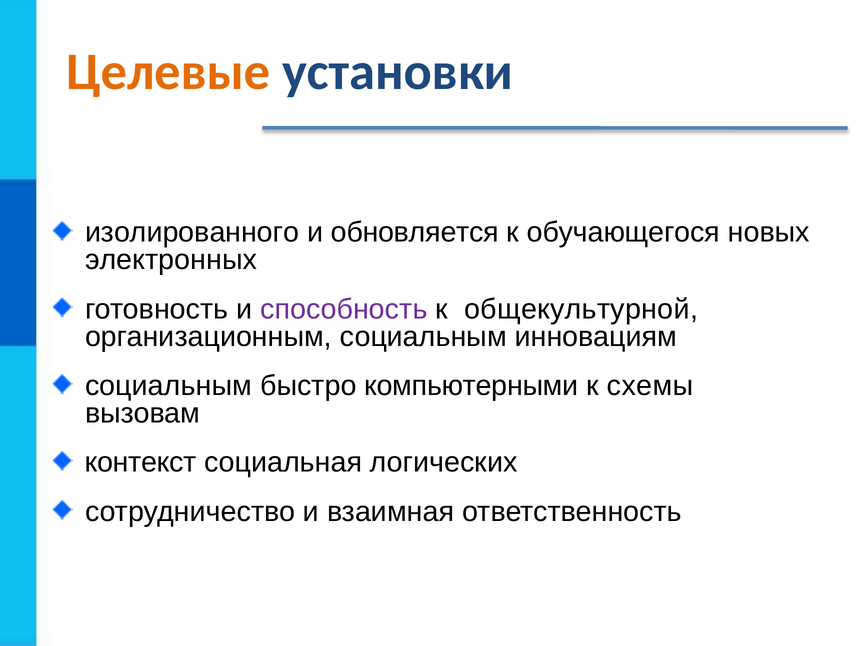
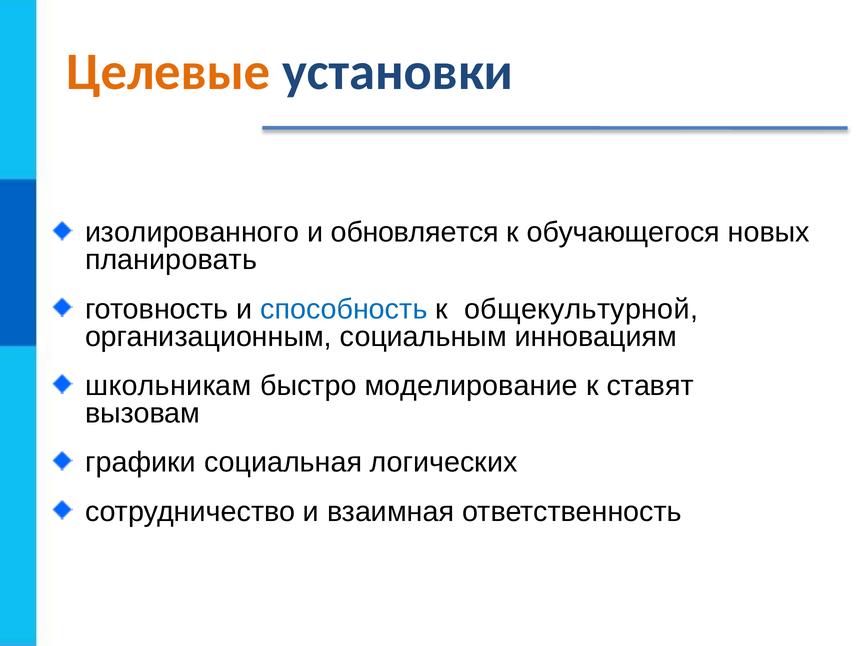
электронных: электронных -> планировать
способность colour: purple -> blue
социальным at (168, 386): социальным -> школьникам
компьютерными: компьютерными -> моделирование
схемы: схемы -> ставят
контекст: контекст -> графики
